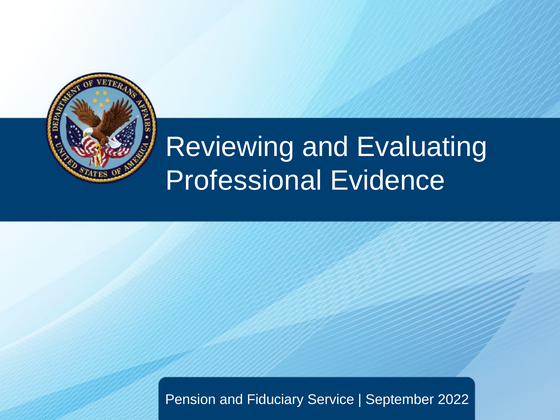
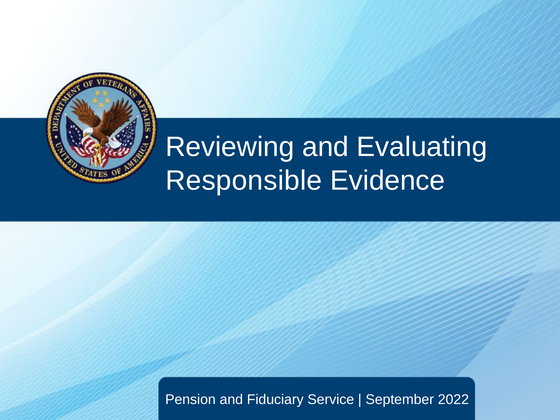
Professional: Professional -> Responsible
